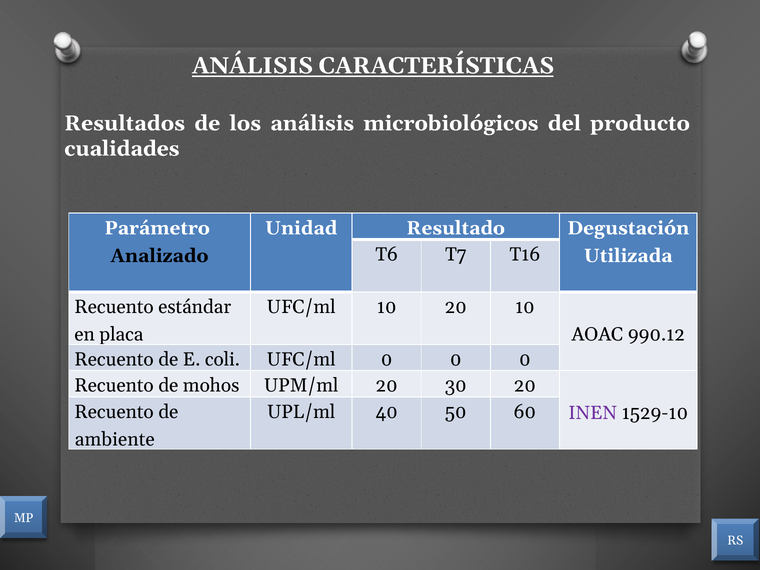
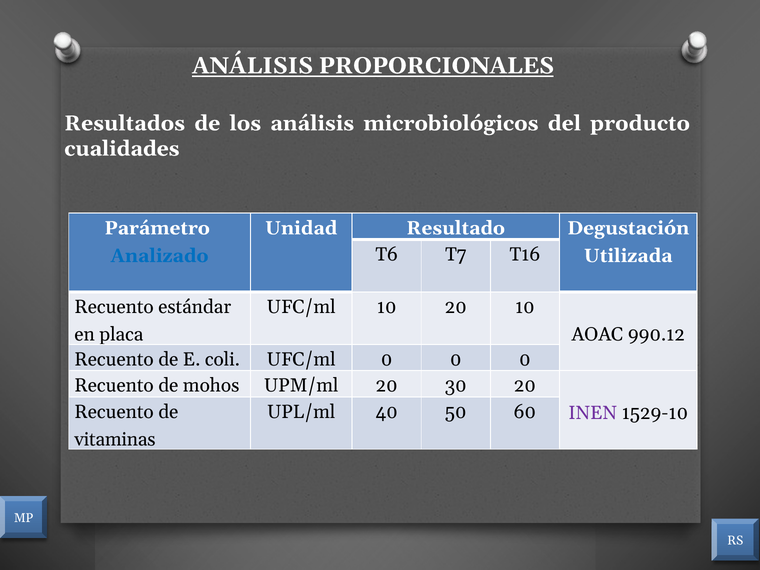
CARACTERÍSTICAS: CARACTERÍSTICAS -> PROPORCIONALES
Analizado colour: black -> blue
ambiente: ambiente -> vitaminas
